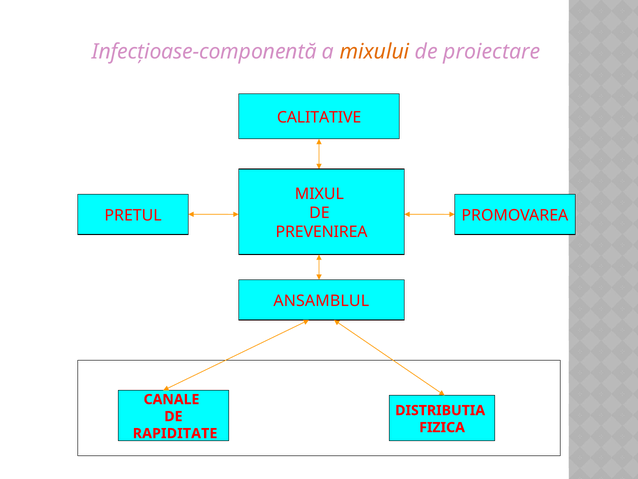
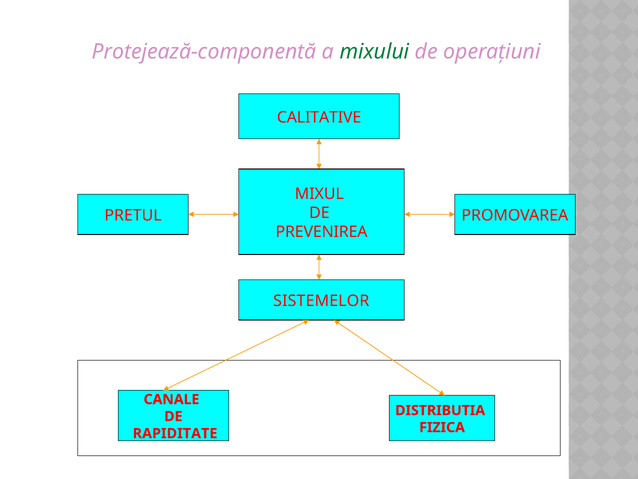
Infecţioase-componentă: Infecţioase-componentă -> Protejează-componentă
mixului colour: orange -> green
proiectare: proiectare -> operaţiuni
ANSAMBLUL: ANSAMBLUL -> SISTEMELOR
